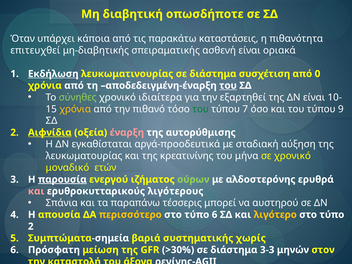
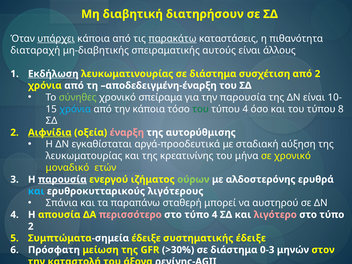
οπωσδήποτε: οπωσδήποτε -> διατηρήσουν
υπάρχει underline: none -> present
παρακάτω underline: none -> present
επιτευχθεί: επιτευχθεί -> διαταραχή
ασθενή: ασθενή -> αυτούς
οριακά: οριακά -> άλλους
από 0: 0 -> 2
του at (228, 86) underline: present -> none
ιδιαίτερα: ιδιαίτερα -> σπείραμα
την εξαρτηθεί: εξαρτηθεί -> παρουσία
χρόνια at (75, 109) colour: yellow -> light blue
την πιθανό: πιθανό -> κάποια
τύπου 7: 7 -> 4
9: 9 -> 8
και at (36, 191) colour: pink -> light blue
τέσσερις: τέσσερις -> σταθερή
περισσότερο colour: yellow -> pink
τύπο 6: 6 -> 4
λιγότερο colour: yellow -> pink
Συμπτώματα-σημεία βαριά: βαριά -> έδειξε
συστηματικής χωρίς: χωρίς -> έδειξε
3-3: 3-3 -> 0-3
